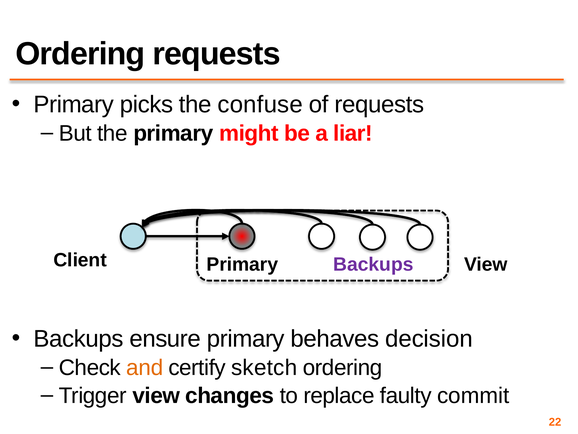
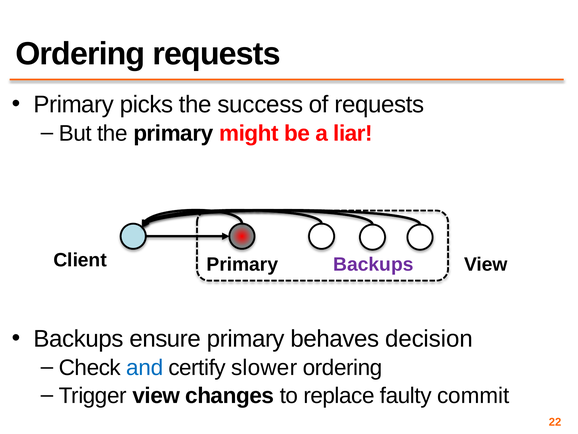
confuse: confuse -> success
and colour: orange -> blue
sketch: sketch -> slower
